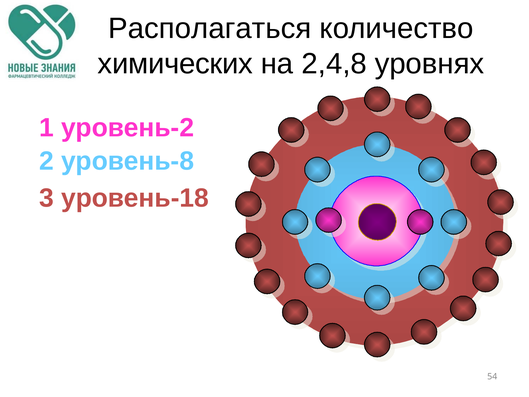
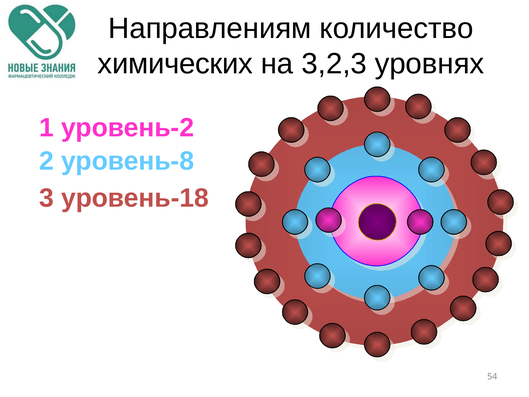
Располагаться: Располагаться -> Направлениям
2,4,8: 2,4,8 -> 3,2,3
